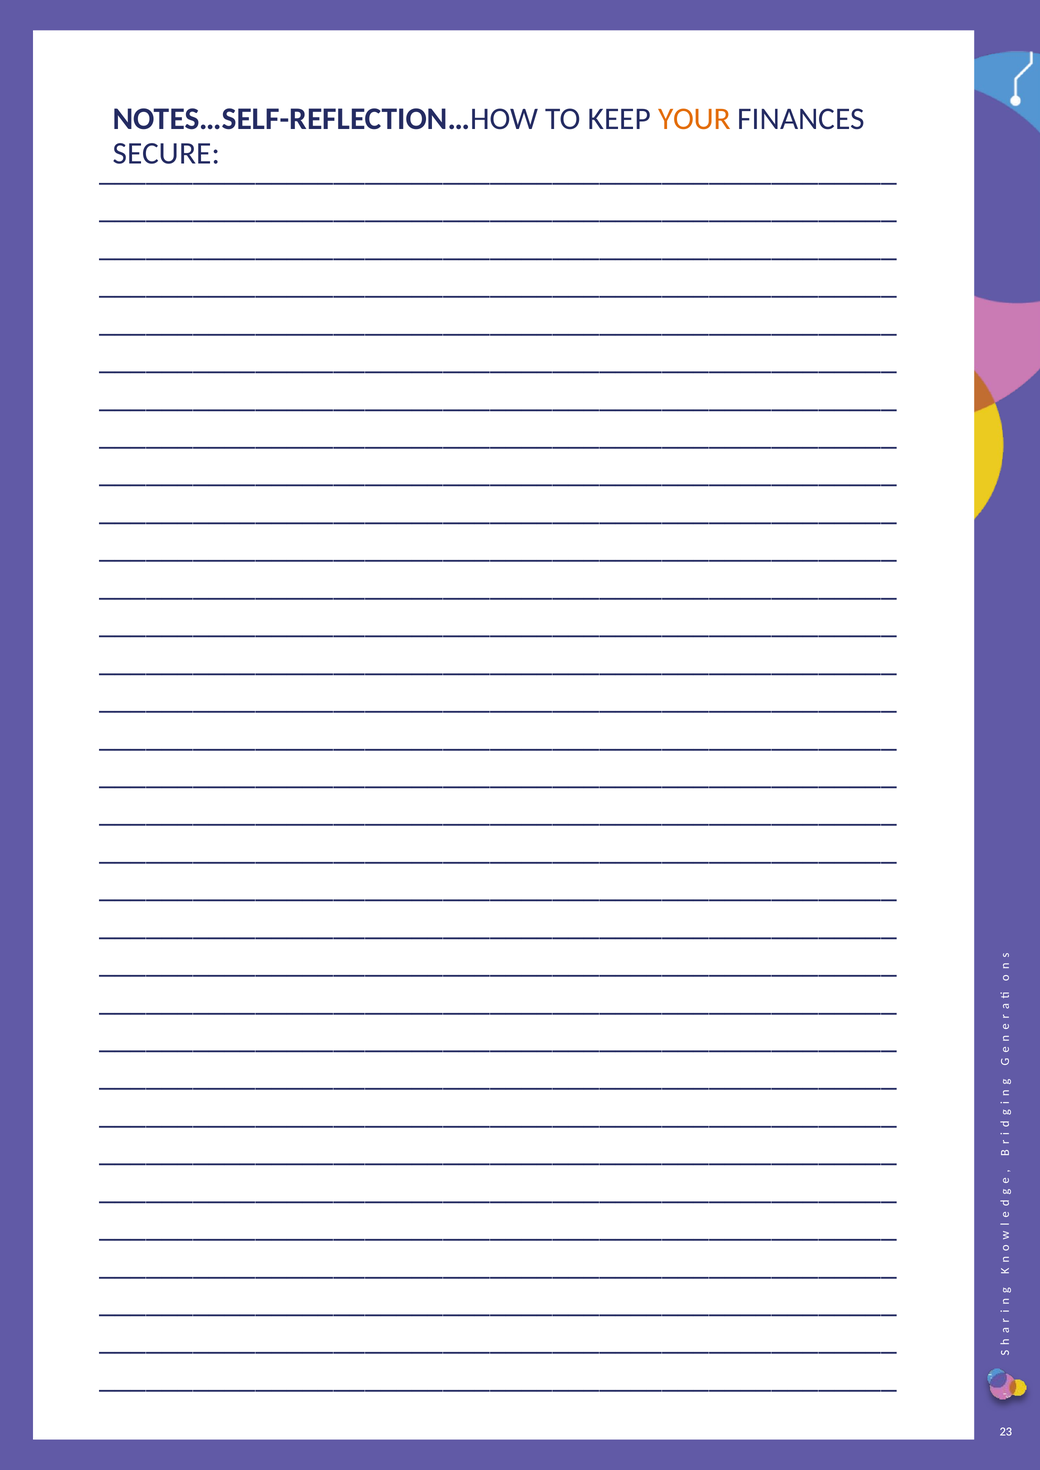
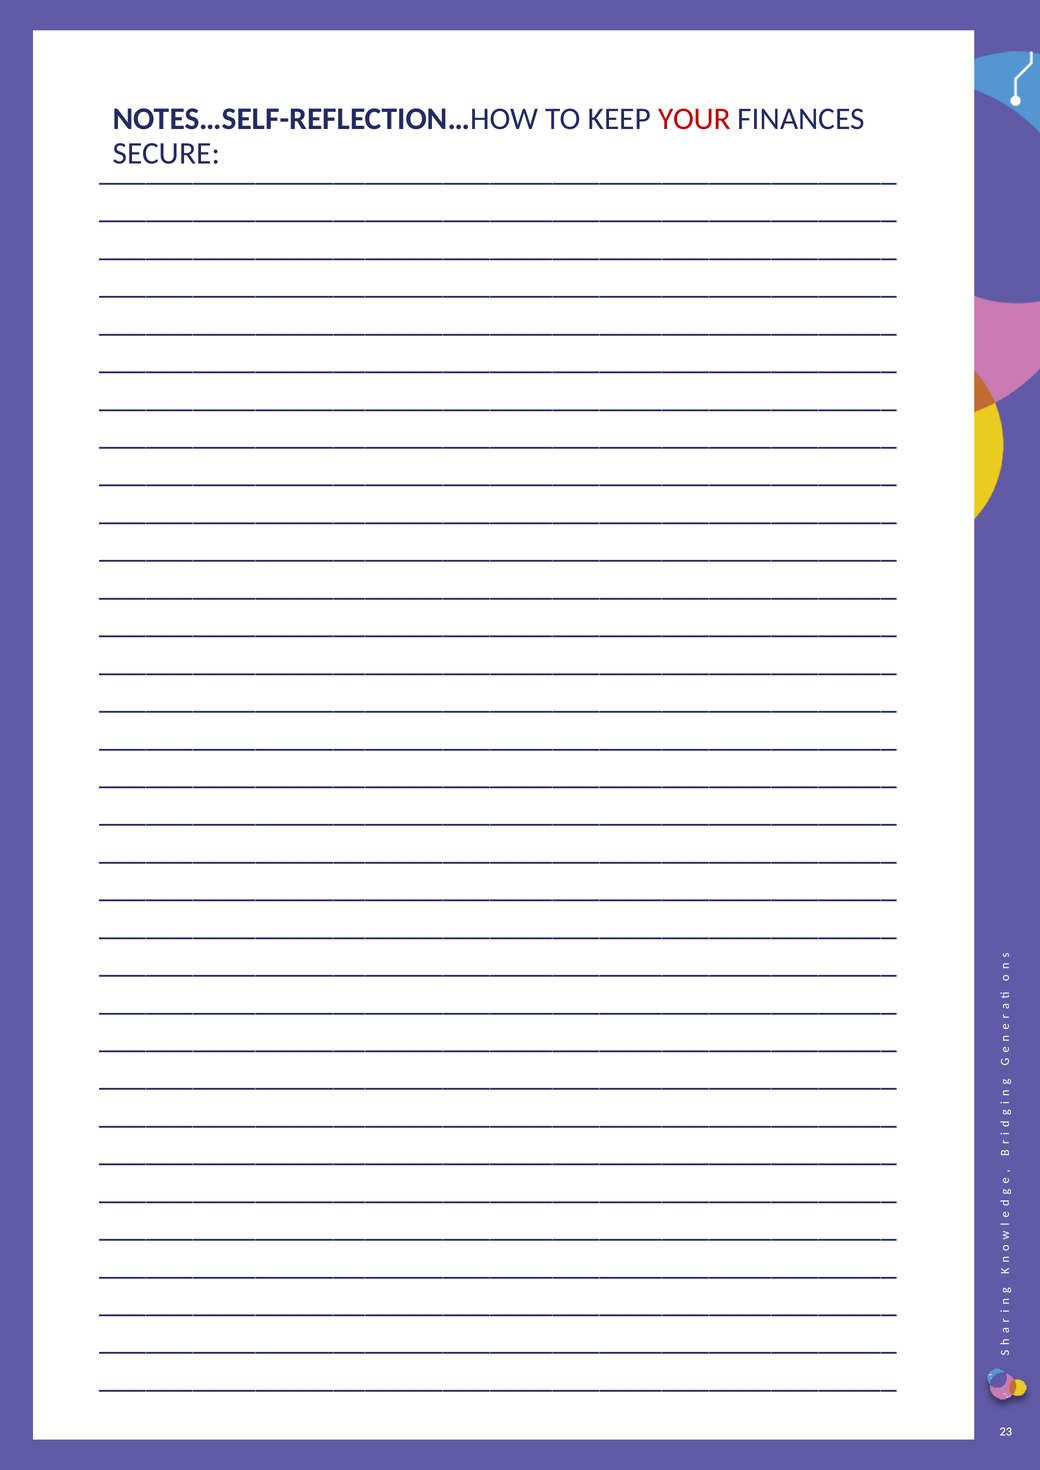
YOUR colour: orange -> red
